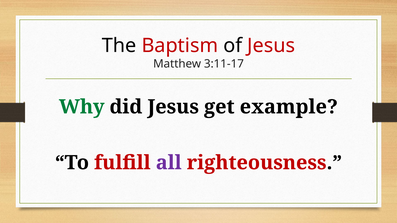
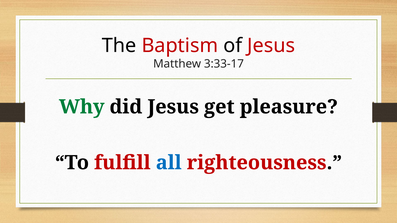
3:11-17: 3:11-17 -> 3:33-17
example: example -> pleasure
all colour: purple -> blue
